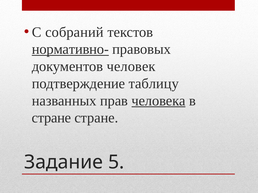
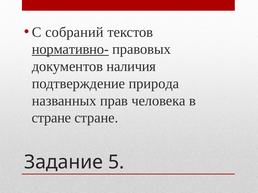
человек: человек -> наличия
таблицу: таблицу -> природа
человека underline: present -> none
